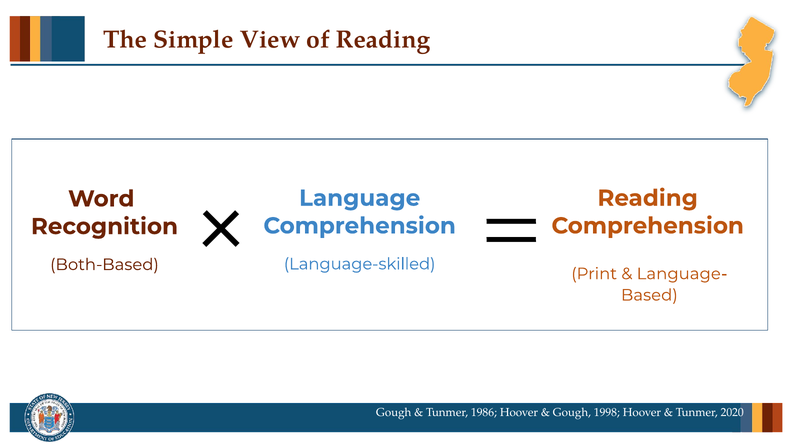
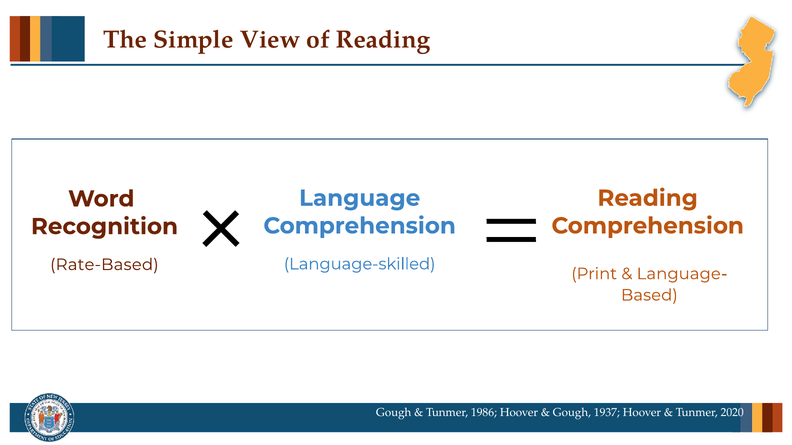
Both-Based: Both-Based -> Rate-Based
1998: 1998 -> 1937
